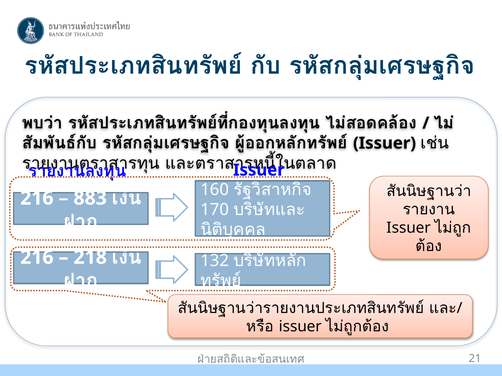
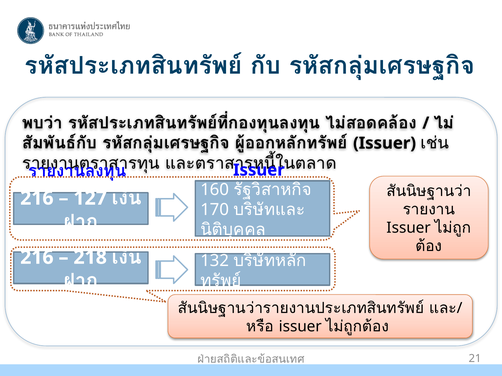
883: 883 -> 127
